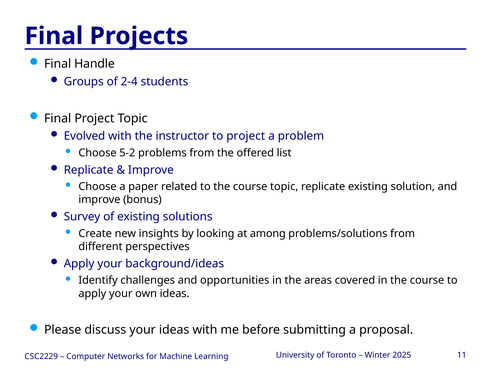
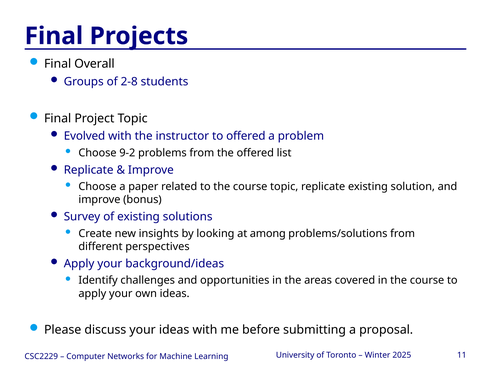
Handle: Handle -> Overall
2-4: 2-4 -> 2-8
to project: project -> offered
5-2: 5-2 -> 9-2
